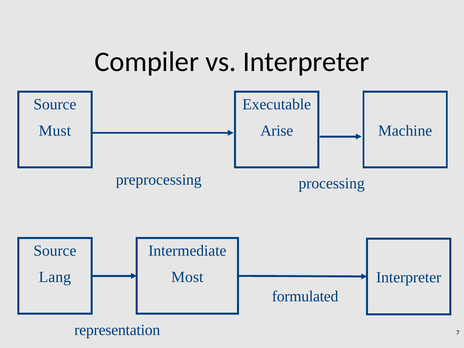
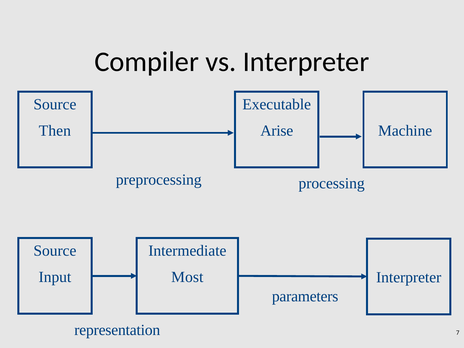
Must: Must -> Then
Lang: Lang -> Input
formulated: formulated -> parameters
